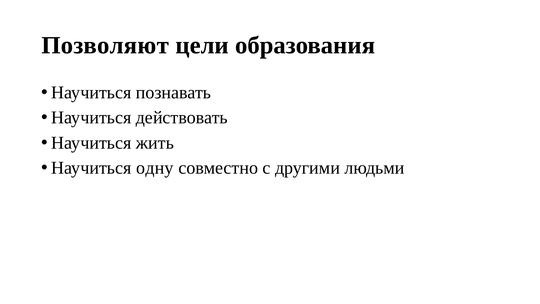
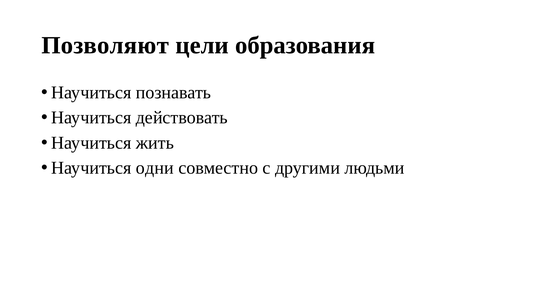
одну: одну -> одни
